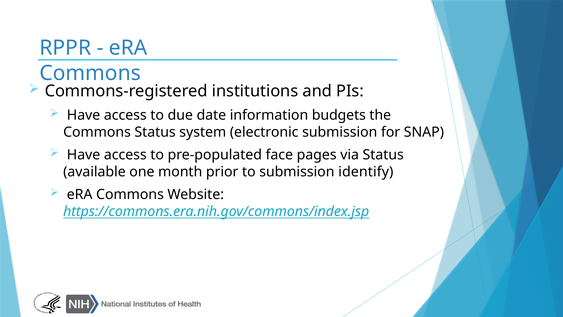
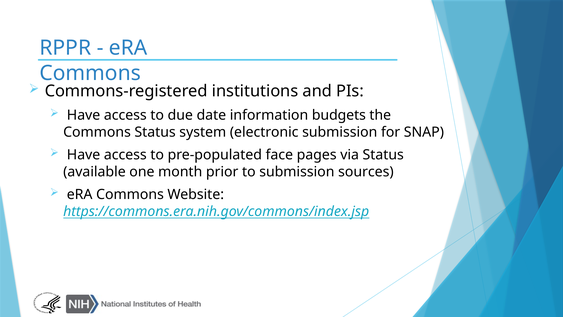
identify: identify -> sources
